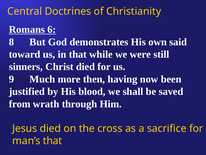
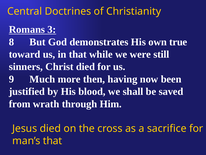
6: 6 -> 3
said: said -> true
